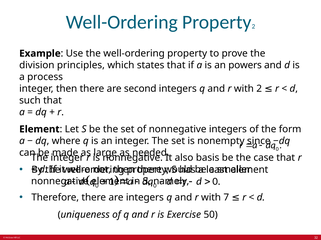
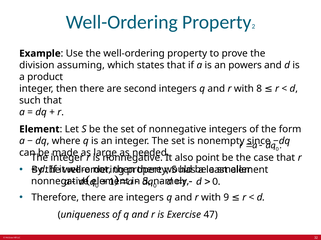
principles: principles -> assuming
process: process -> product
with 2: 2 -> 8
basis: basis -> point
7: 7 -> 9
50: 50 -> 47
